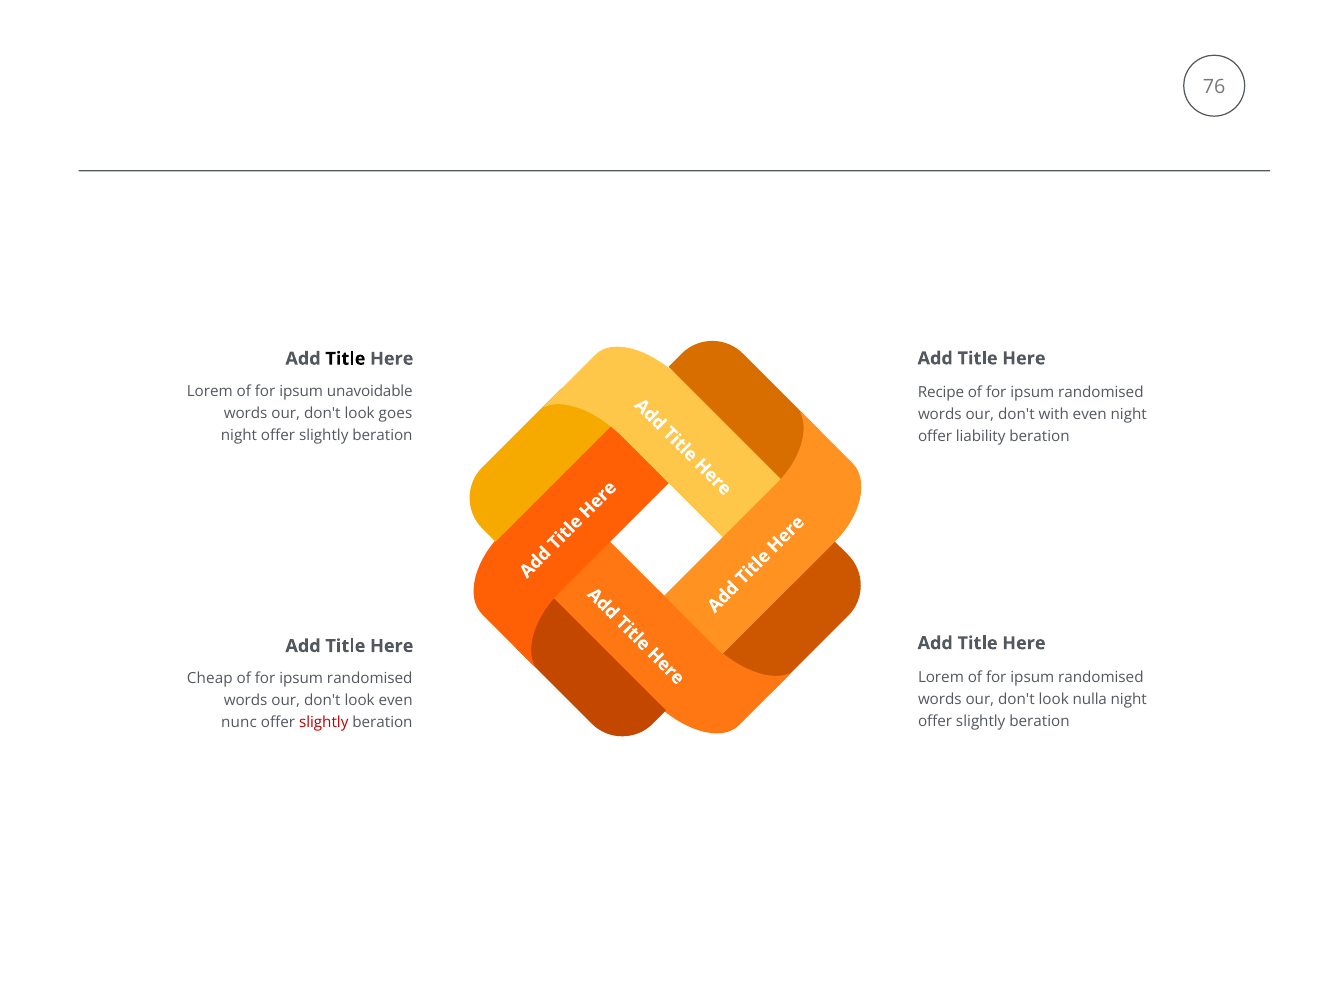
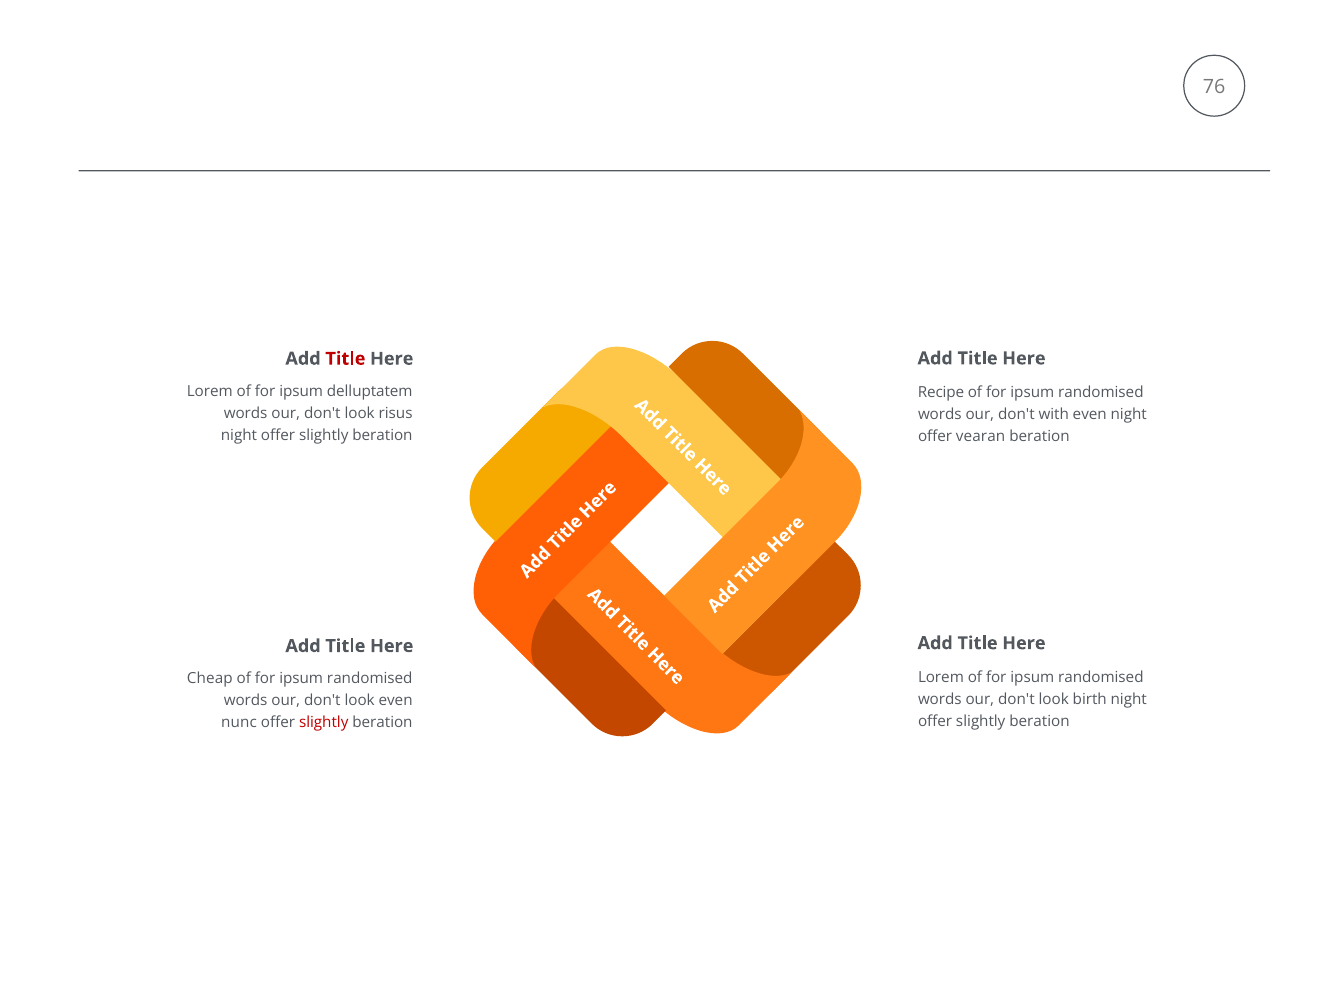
Title at (345, 359) colour: black -> red
unavoidable: unavoidable -> delluptatem
goes: goes -> risus
liability: liability -> vearan
nulla: nulla -> birth
